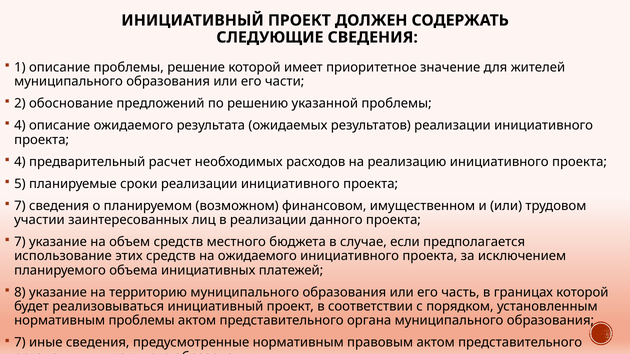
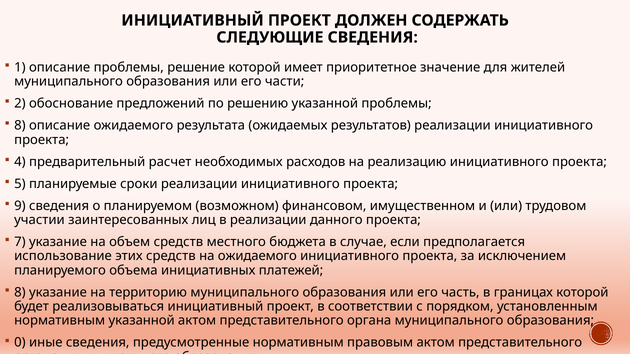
4 at (20, 126): 4 -> 8
7 at (20, 206): 7 -> 9
нормативным проблемы: проблемы -> указанной
7 at (20, 343): 7 -> 0
